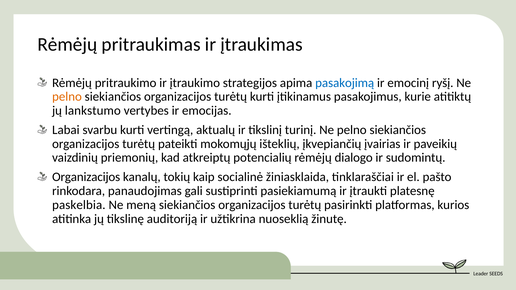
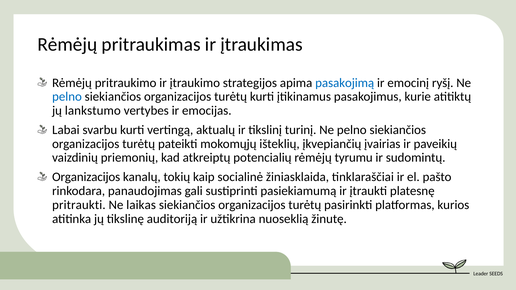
pelno at (67, 97) colour: orange -> blue
dialogo: dialogo -> tyrumu
paskelbia: paskelbia -> pritraukti
meną: meną -> laikas
